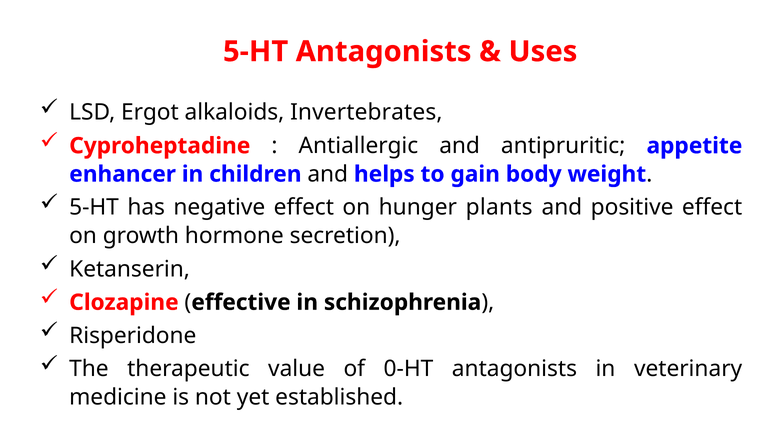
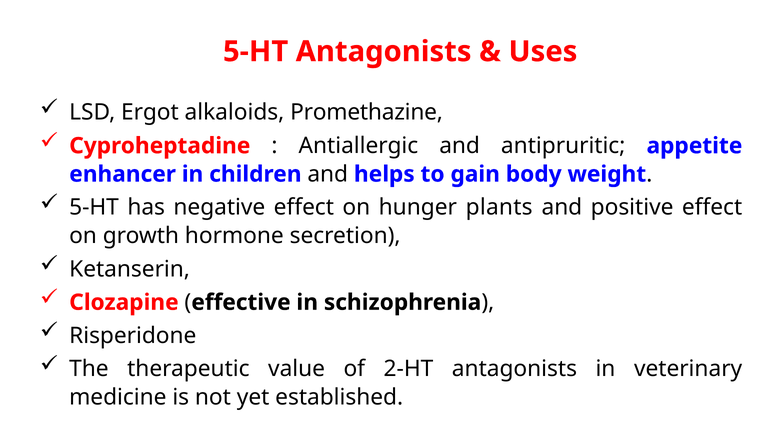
Invertebrates: Invertebrates -> Promethazine
0-HT: 0-HT -> 2-HT
